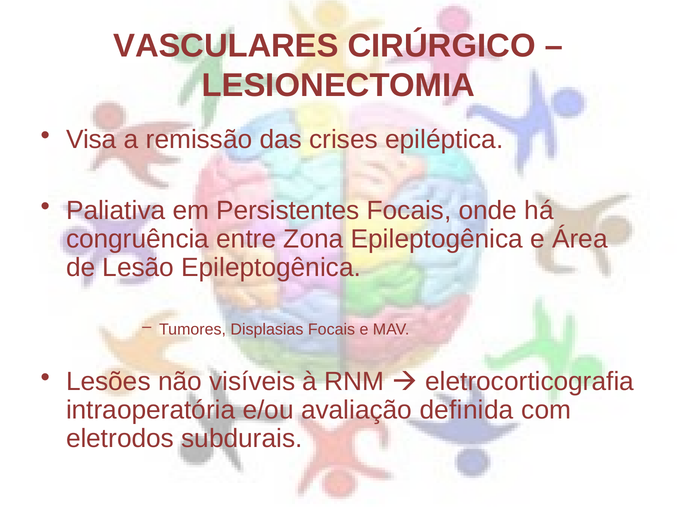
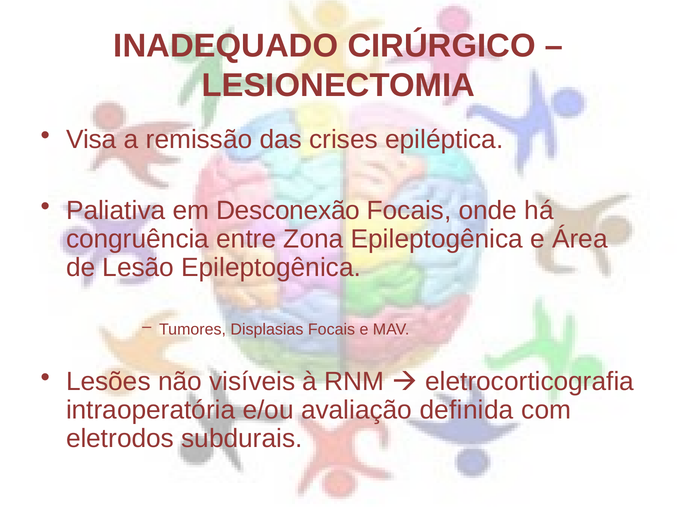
VASCULARES: VASCULARES -> INADEQUADO
Persistentes: Persistentes -> Desconexão
